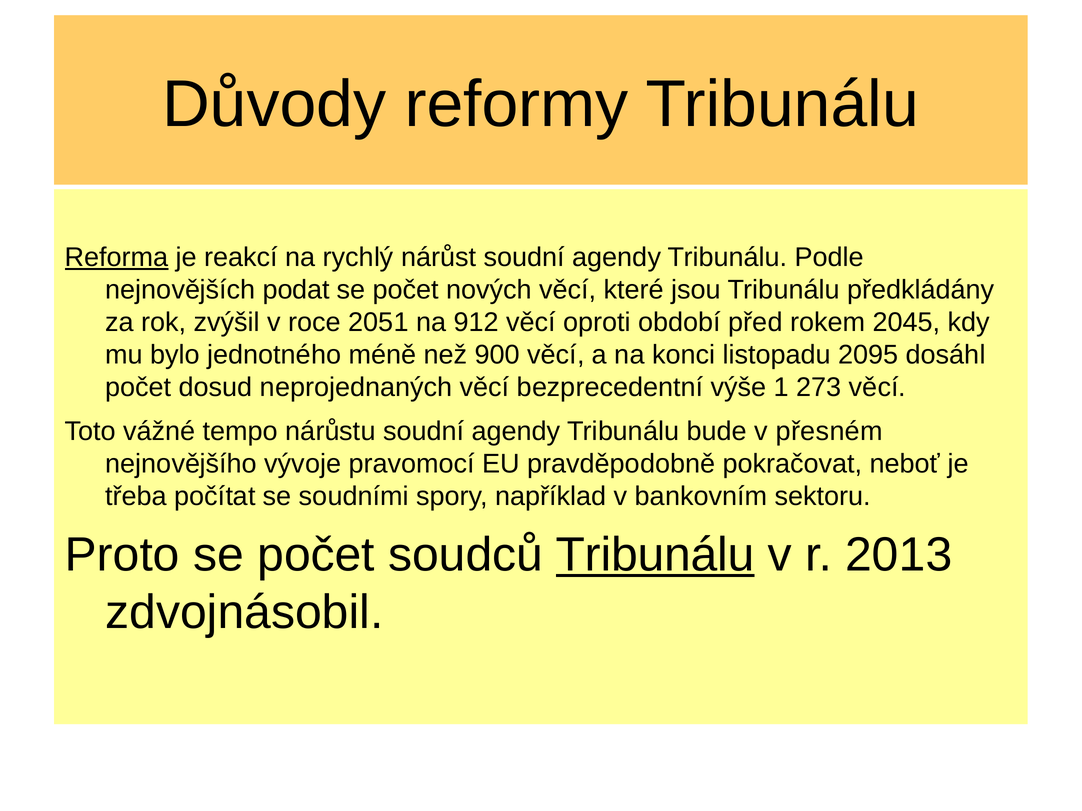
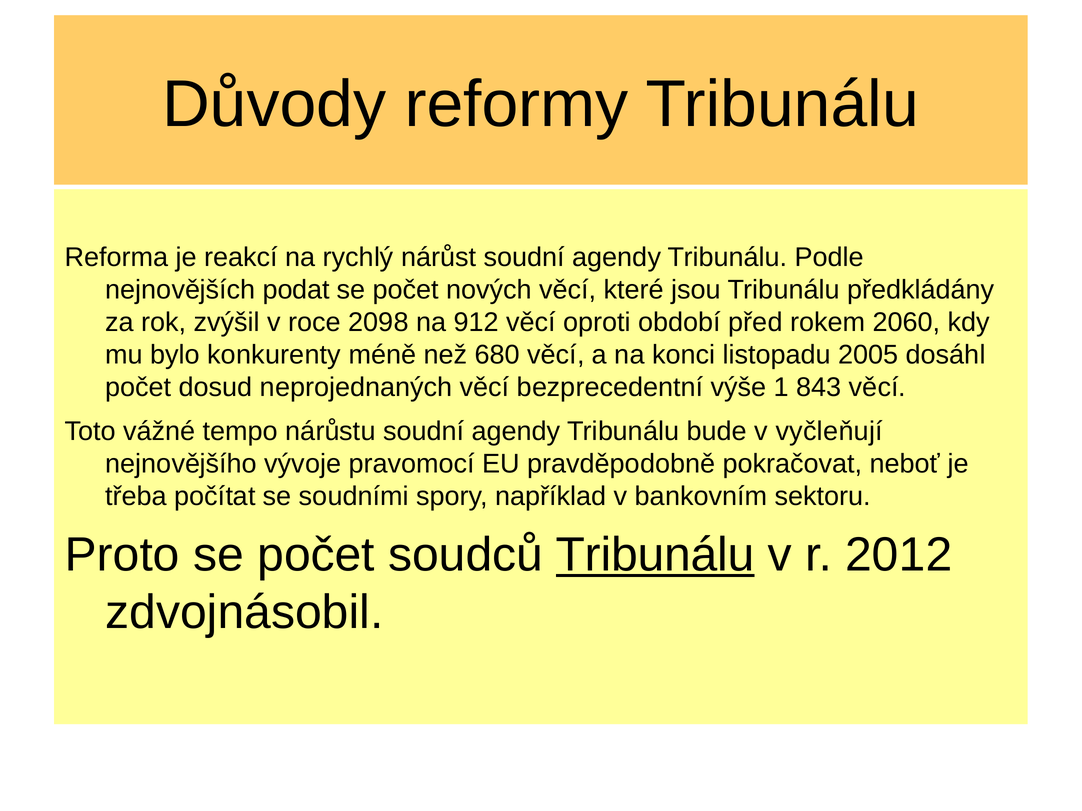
Reforma underline: present -> none
2051: 2051 -> 2098
2045: 2045 -> 2060
jednotného: jednotného -> konkurenty
900: 900 -> 680
2095: 2095 -> 2005
273: 273 -> 843
přesném: přesném -> vyčleňují
2013: 2013 -> 2012
